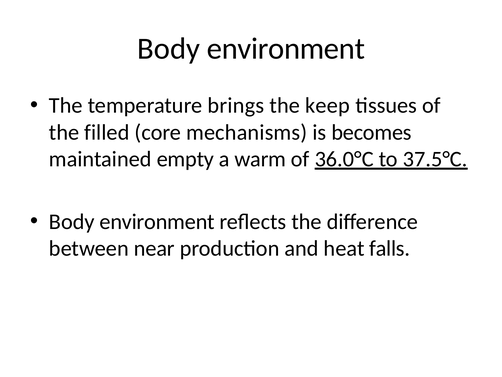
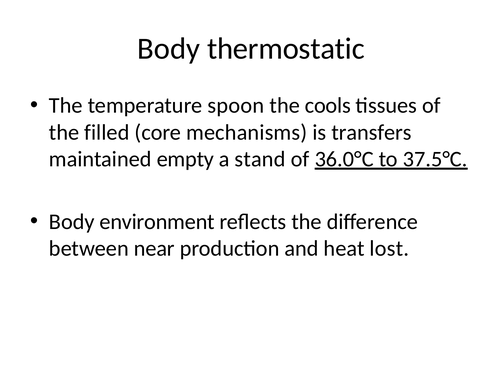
environment at (286, 49): environment -> thermostatic
brings: brings -> spoon
keep: keep -> cools
becomes: becomes -> transfers
warm: warm -> stand
falls: falls -> lost
